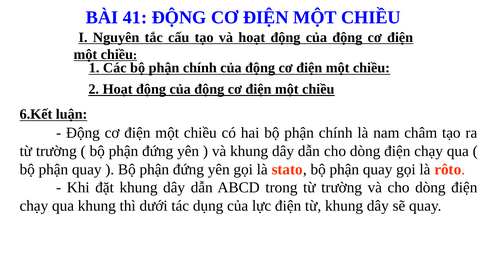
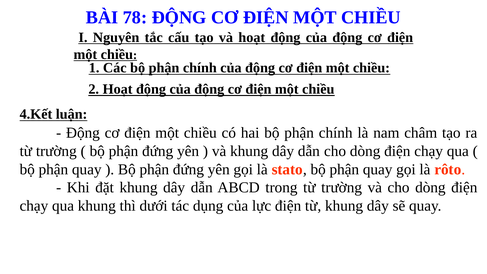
41: 41 -> 78
6.Kết: 6.Kết -> 4.Kết
